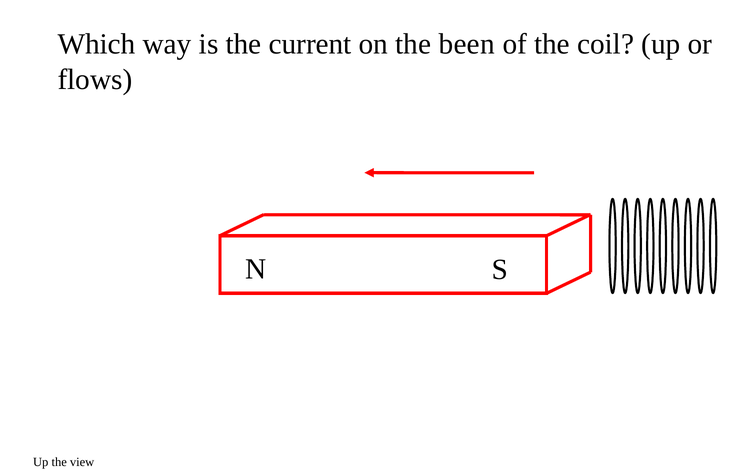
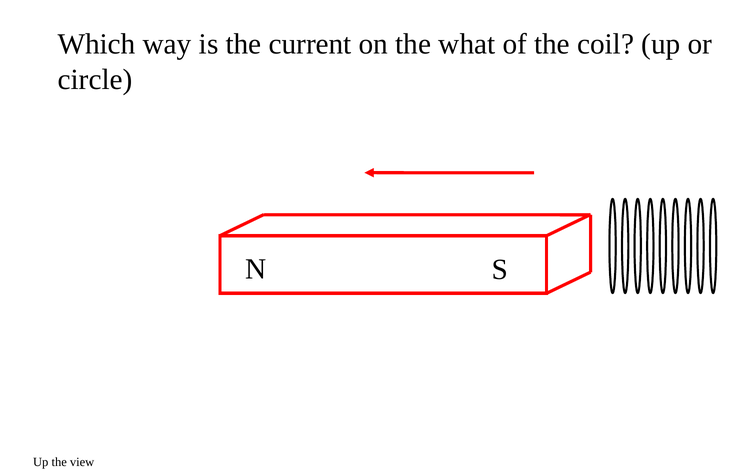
been: been -> what
flows: flows -> circle
